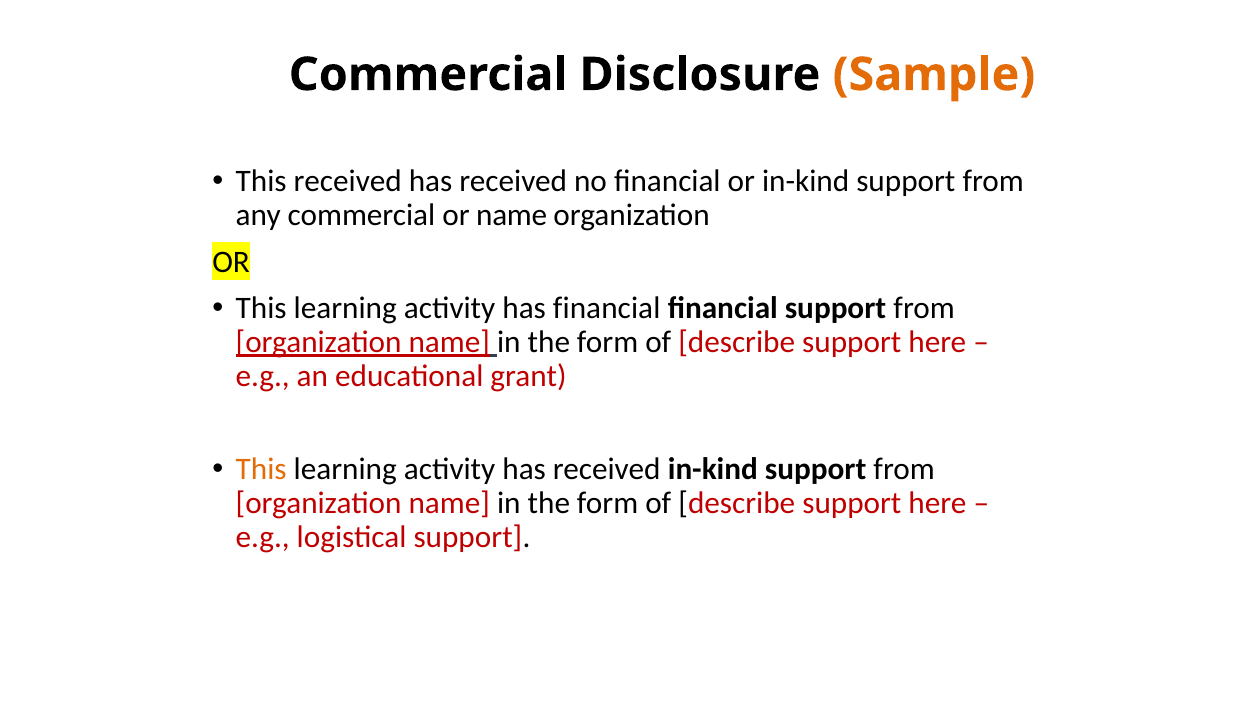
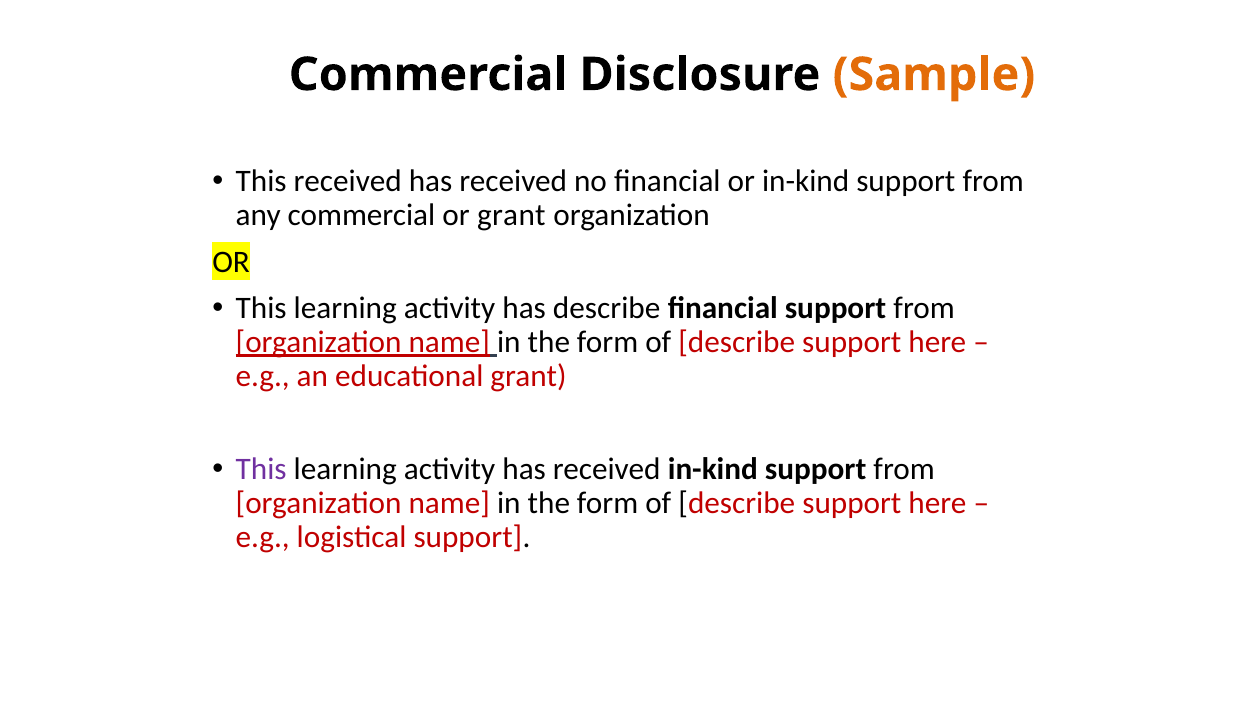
or name: name -> grant
has financial: financial -> describe
This at (261, 469) colour: orange -> purple
